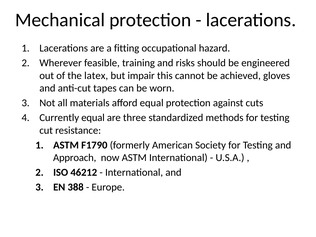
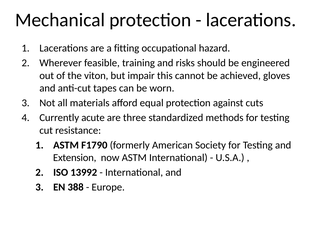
latex: latex -> viton
Currently equal: equal -> acute
Approach: Approach -> Extension
46212: 46212 -> 13992
